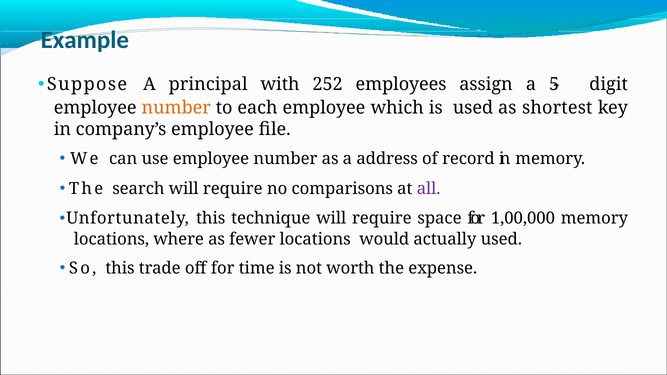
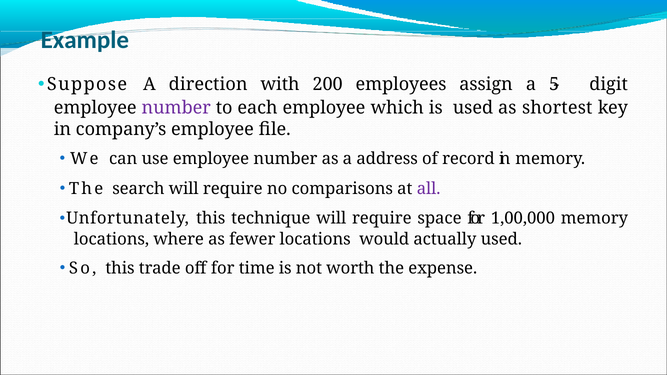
principal: principal -> direction
252: 252 -> 200
number at (176, 108) colour: orange -> purple
